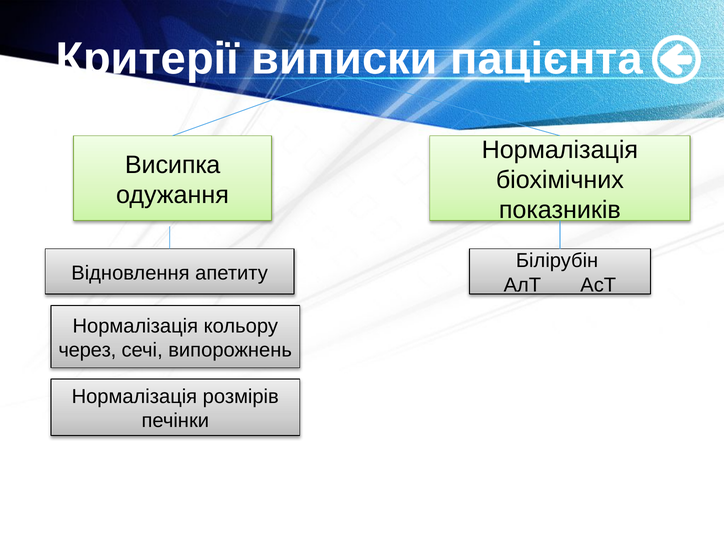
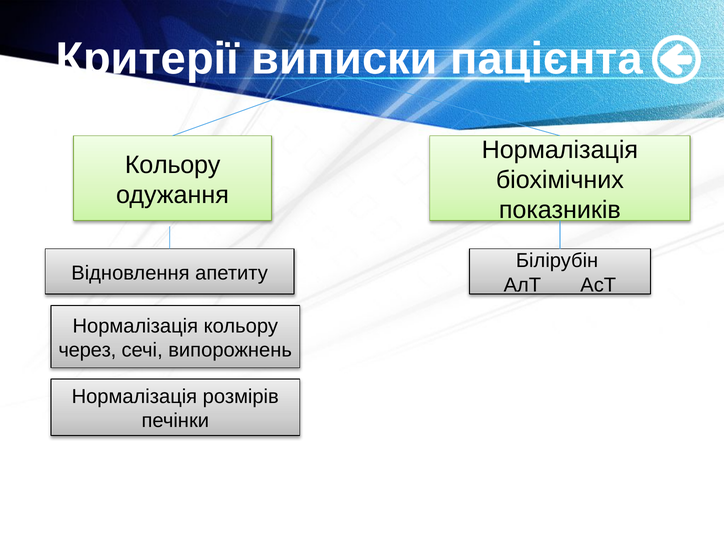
Висипка at (173, 165): Висипка -> Кольору
